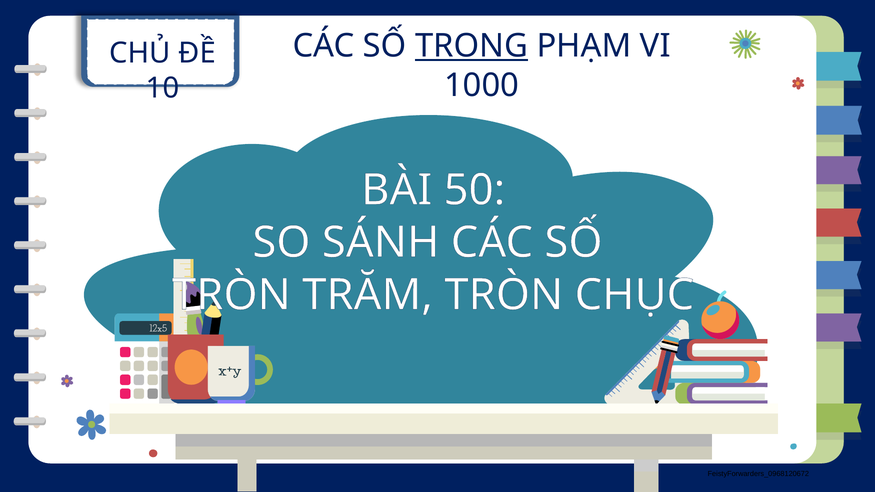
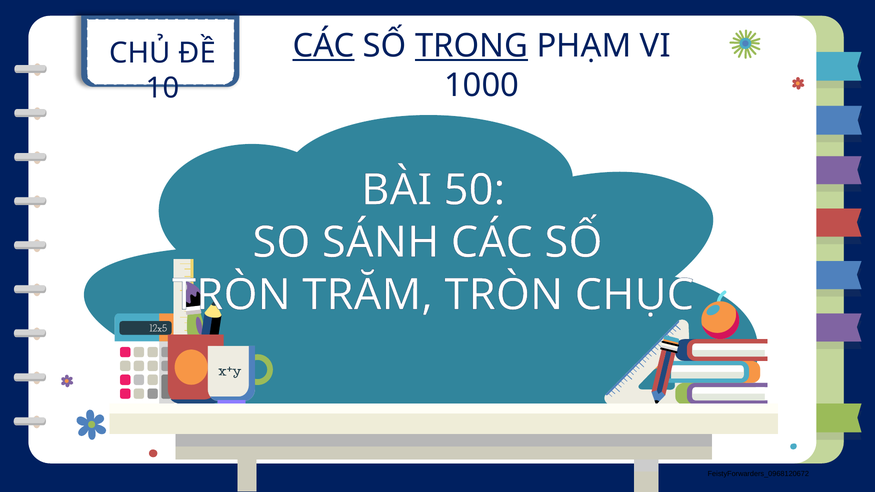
CÁC at (324, 46) underline: none -> present
